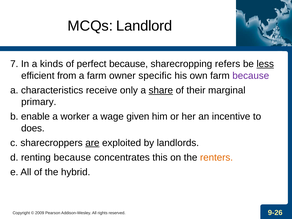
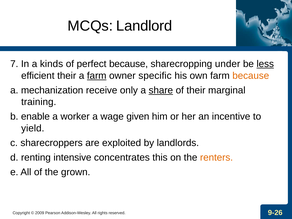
refers: refers -> under
efficient from: from -> their
farm at (97, 76) underline: none -> present
because at (251, 76) colour: purple -> orange
characteristics: characteristics -> mechanization
primary: primary -> training
does: does -> yield
are underline: present -> none
renting because: because -> intensive
hybrid: hybrid -> grown
